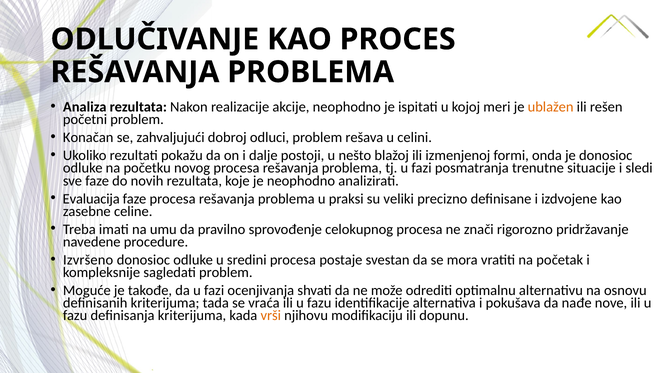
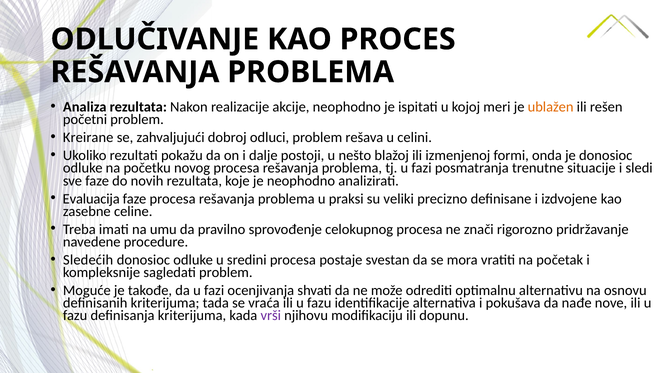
Konačan: Konačan -> Kreirane
Izvršeno: Izvršeno -> Sledećih
vrši colour: orange -> purple
